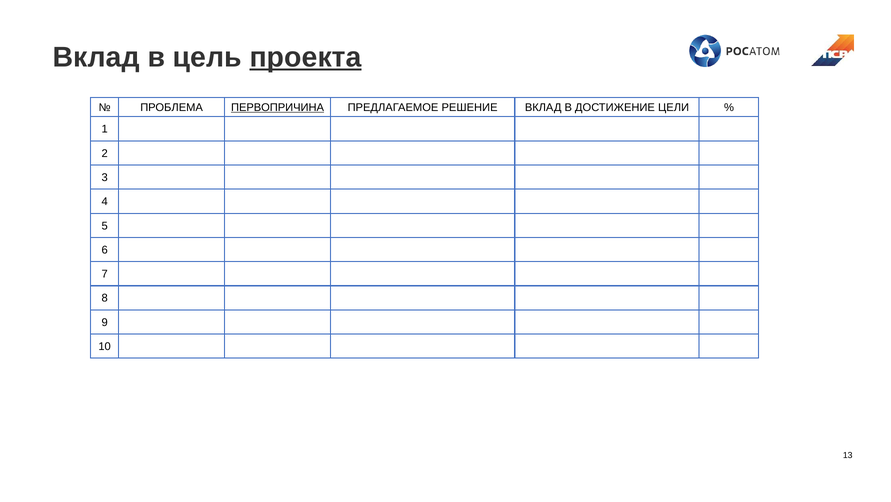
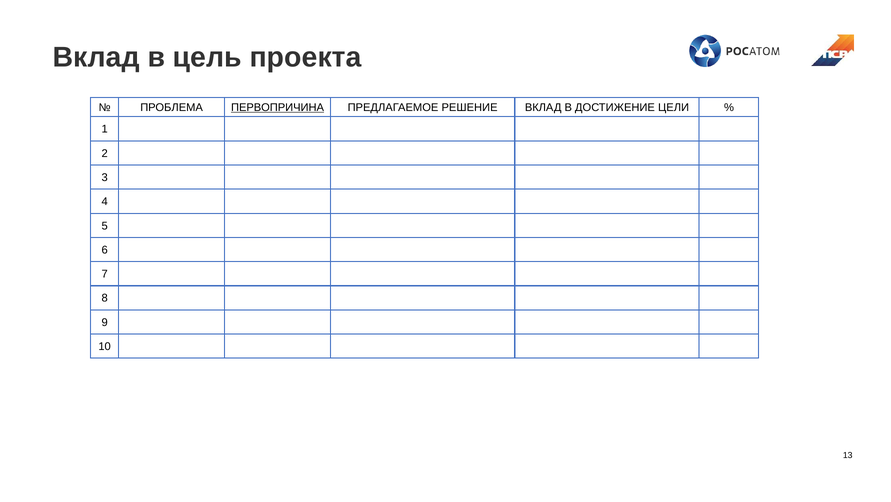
проекта underline: present -> none
